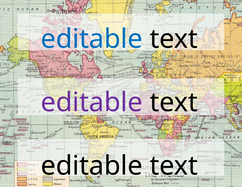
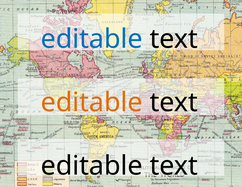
editable at (92, 102) colour: purple -> orange
